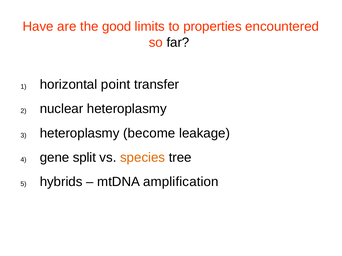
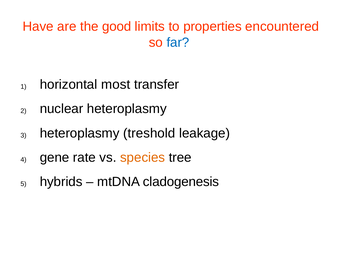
far colour: black -> blue
point: point -> most
become: become -> treshold
split: split -> rate
amplification: amplification -> cladogenesis
